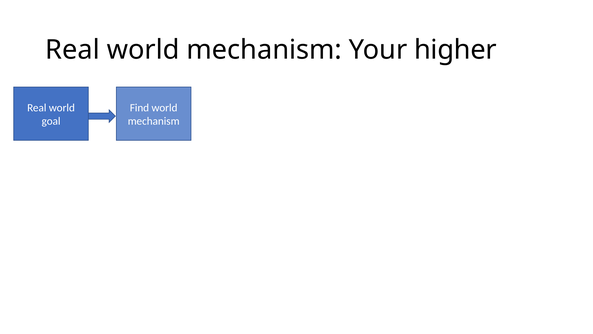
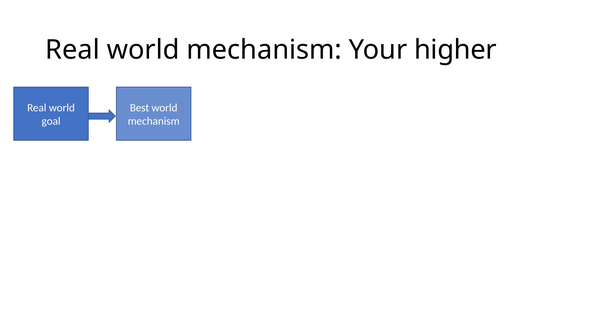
Find: Find -> Best
